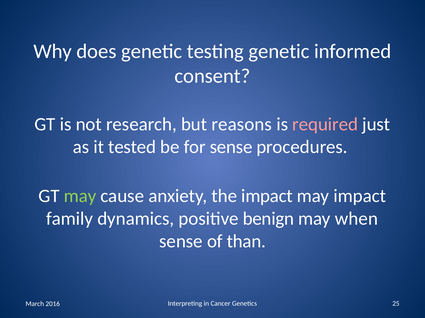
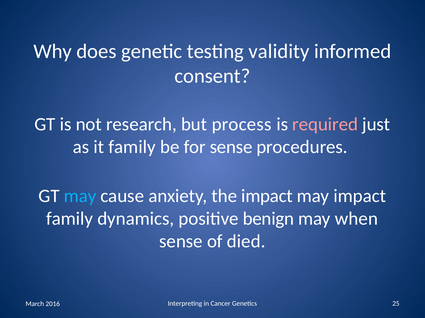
testing genetic: genetic -> validity
reasons: reasons -> process
it tested: tested -> family
may at (80, 196) colour: light green -> light blue
than: than -> died
